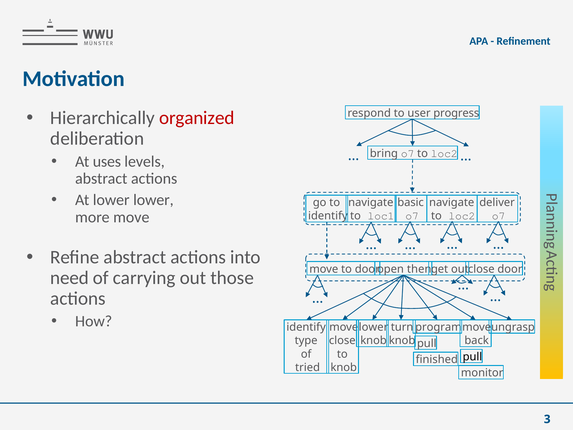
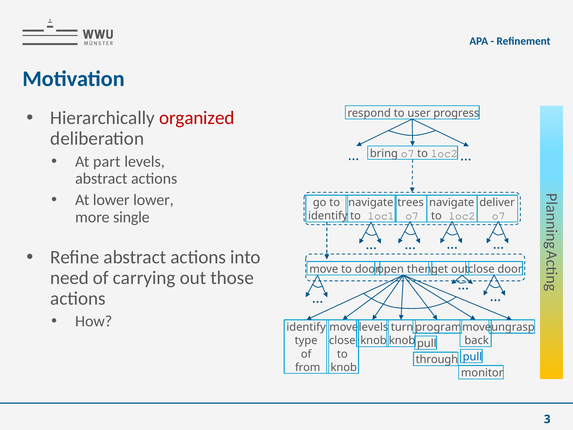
uses: uses -> part
basic: basic -> trees
more move: move -> single
lower at (374, 327): lower -> levels
pull at (472, 357) colour: black -> blue
finished: finished -> through
tried: tried -> from
